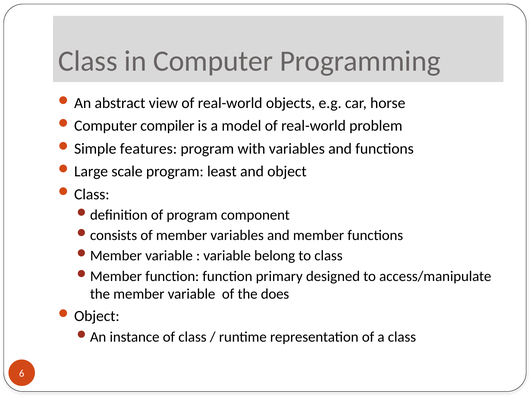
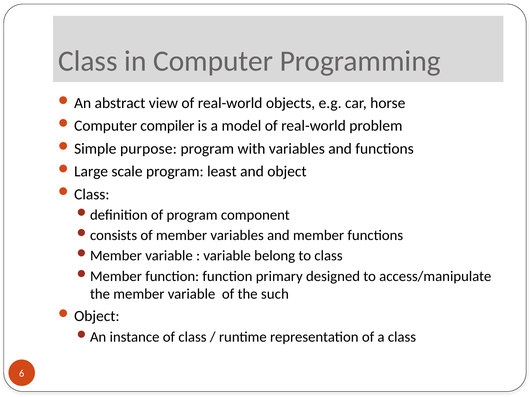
features: features -> purpose
does: does -> such
